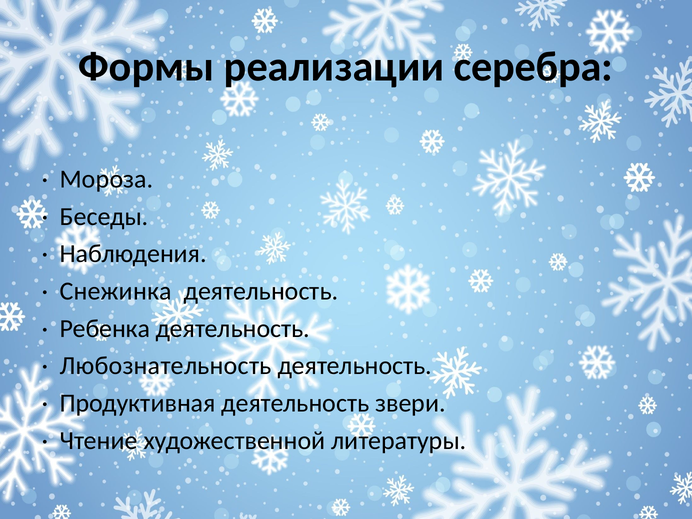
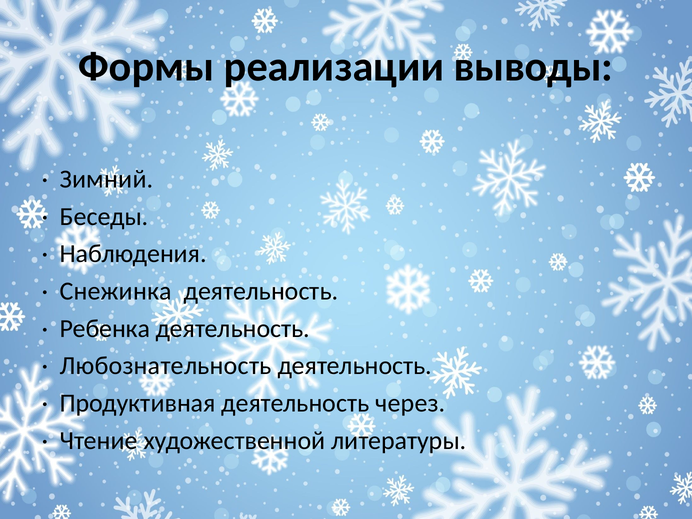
серебра: серебра -> выводы
Мороза: Мороза -> Зимний
звери: звери -> через
